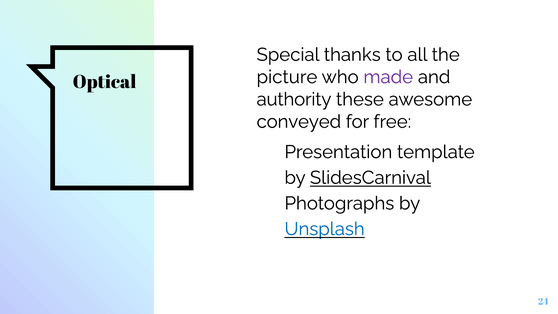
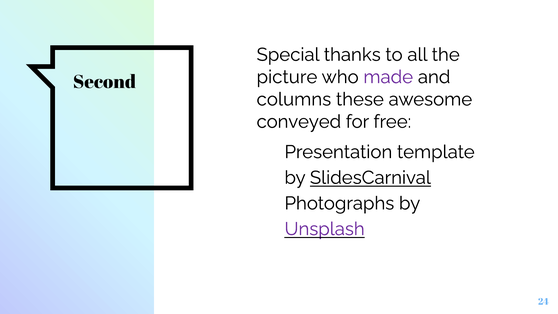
Optical: Optical -> Second
authority: authority -> columns
Unsplash colour: blue -> purple
